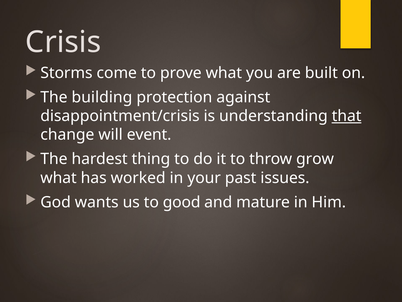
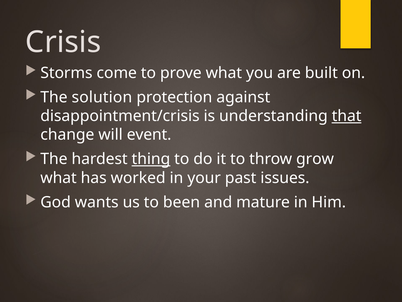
building: building -> solution
thing underline: none -> present
good: good -> been
